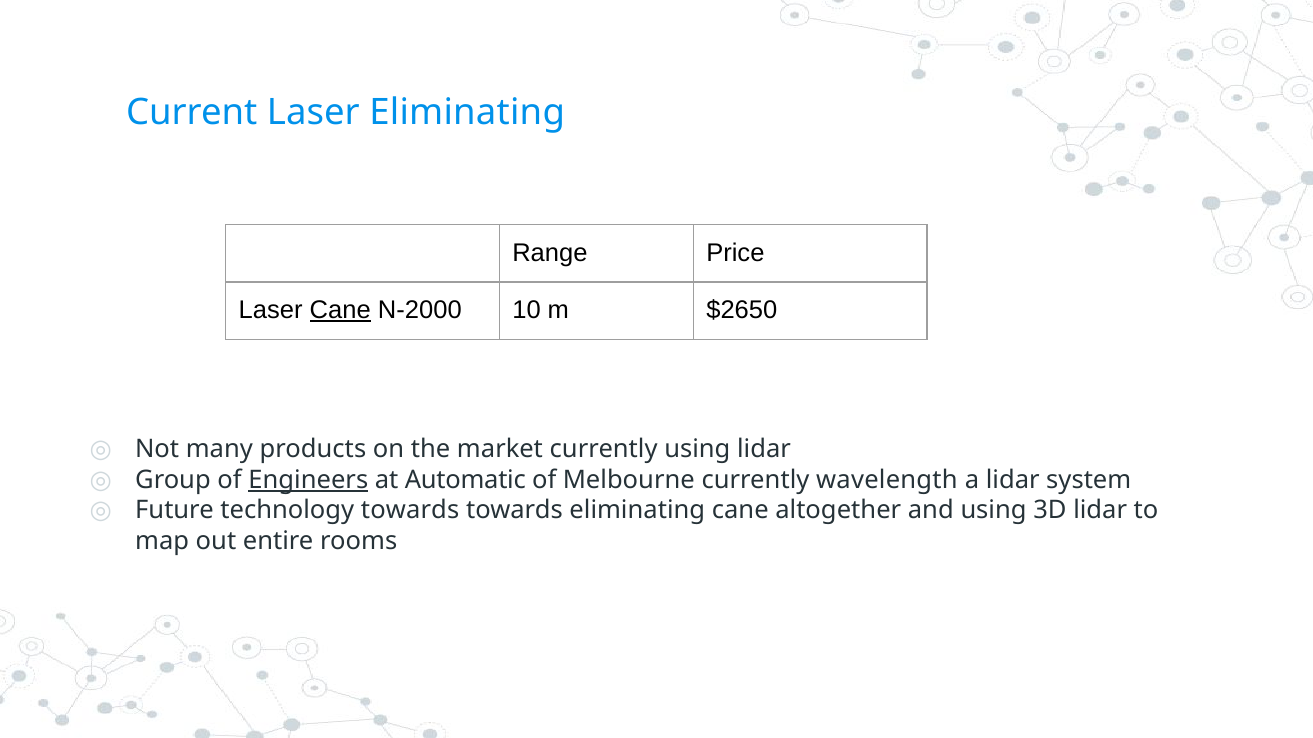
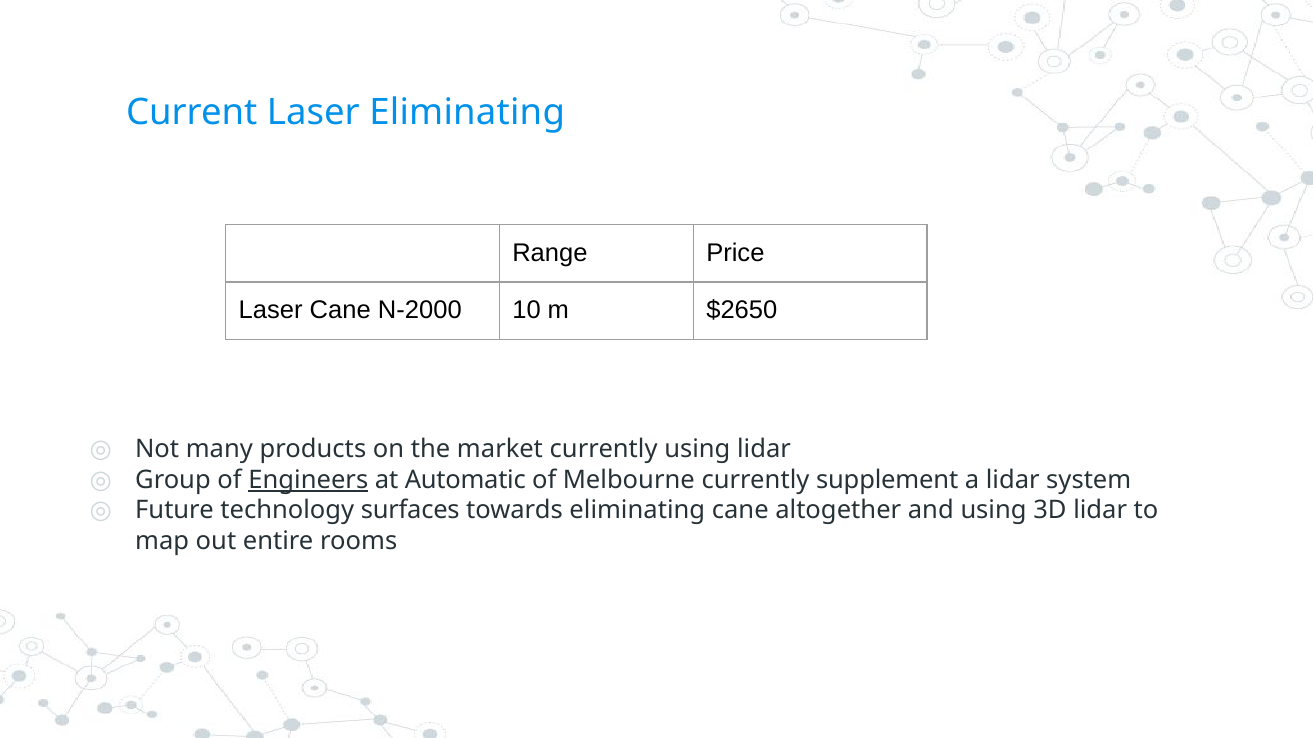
Cane at (340, 310) underline: present -> none
wavelength: wavelength -> supplement
technology towards: towards -> surfaces
